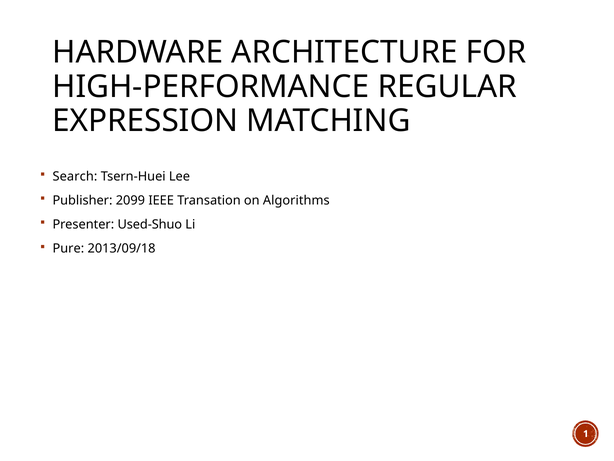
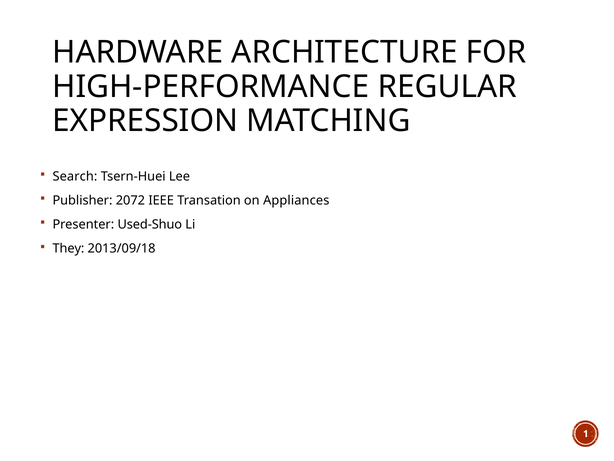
2099: 2099 -> 2072
Algorithms: Algorithms -> Appliances
Pure: Pure -> They
